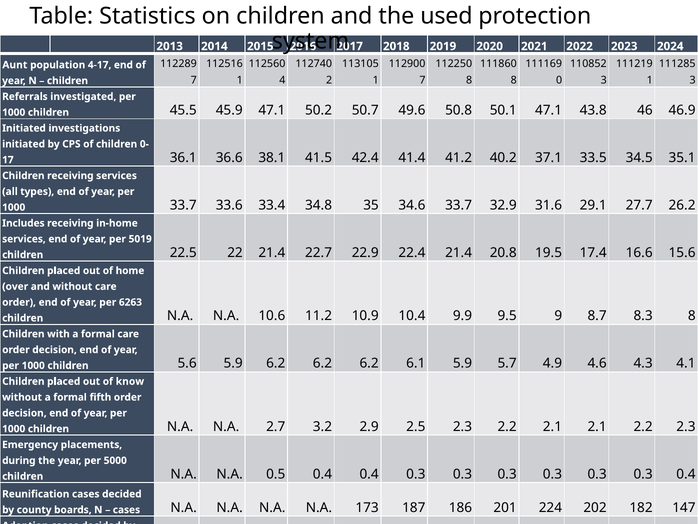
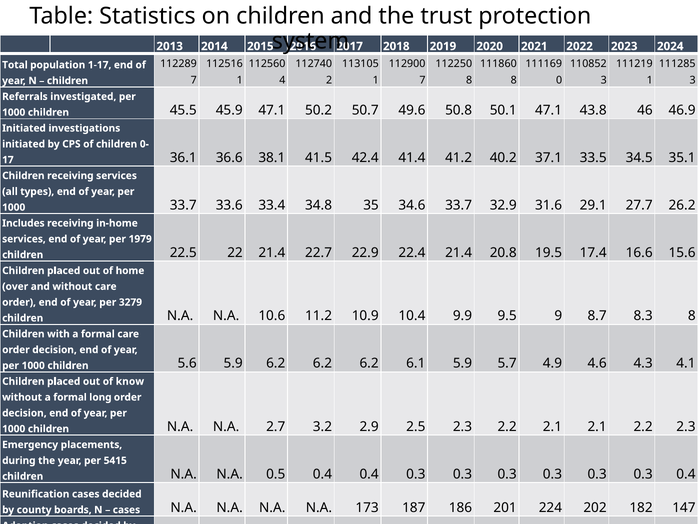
used: used -> trust
Aunt at (15, 65): Aunt -> Total
4-17: 4-17 -> 1-17
5019: 5019 -> 1979
6263: 6263 -> 3279
fifth: fifth -> long
5000: 5000 -> 5415
